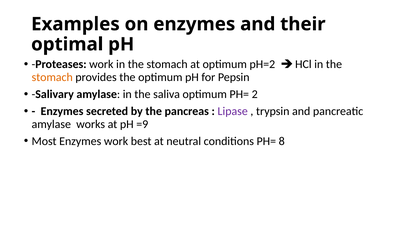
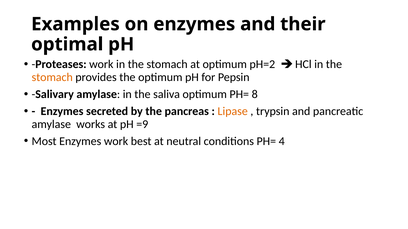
2: 2 -> 8
Lipase colour: purple -> orange
8: 8 -> 4
